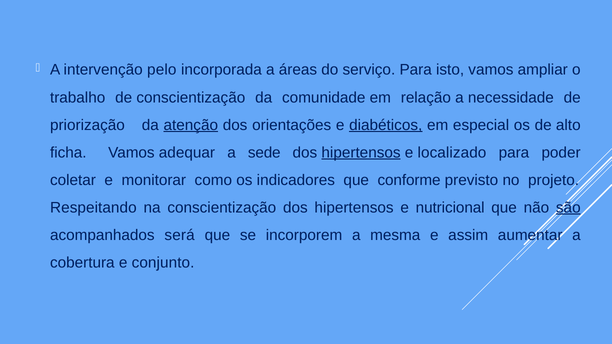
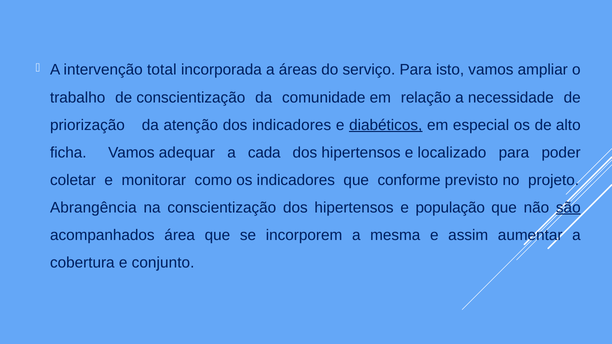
pelo: pelo -> total
atenção underline: present -> none
dos orientações: orientações -> indicadores
sede: sede -> cada
hipertensos at (361, 153) underline: present -> none
Respeitando: Respeitando -> Abrangência
nutricional: nutricional -> população
será: será -> área
